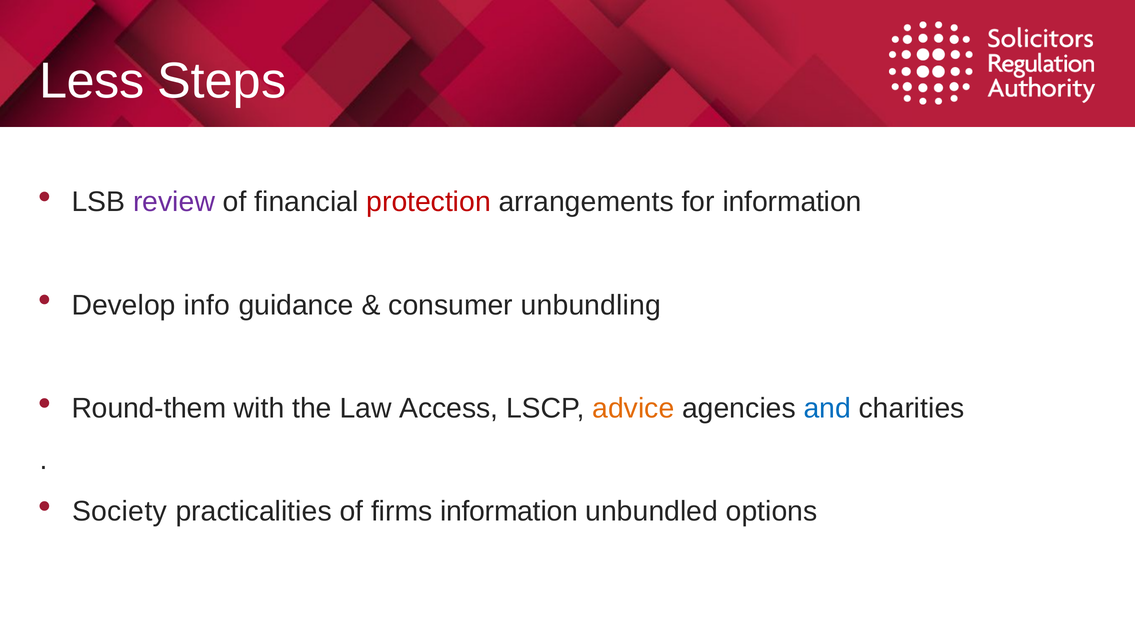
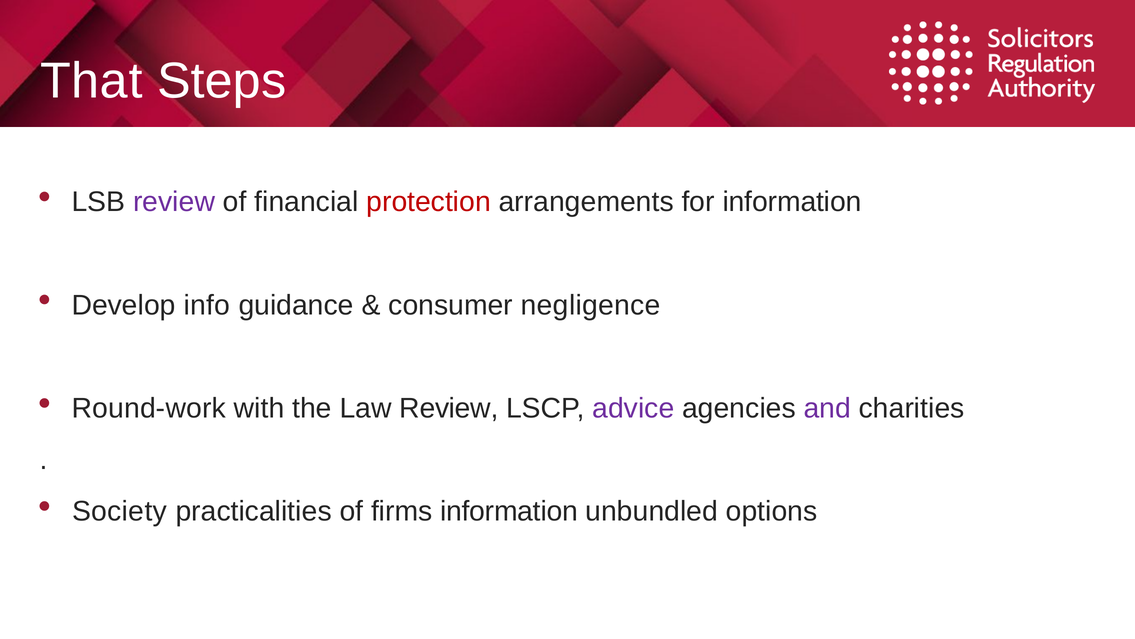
Less: Less -> That
unbundling: unbundling -> negligence
Round-them: Round-them -> Round-work
Law Access: Access -> Review
advice colour: orange -> purple
and colour: blue -> purple
